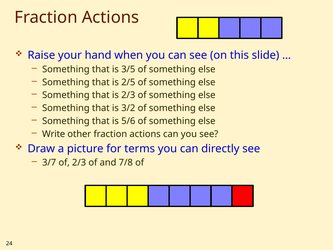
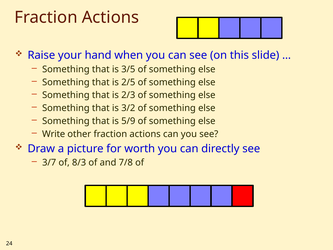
5/6: 5/6 -> 5/9
terms: terms -> worth
of 2/3: 2/3 -> 8/3
